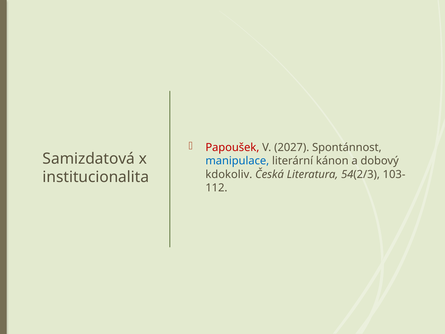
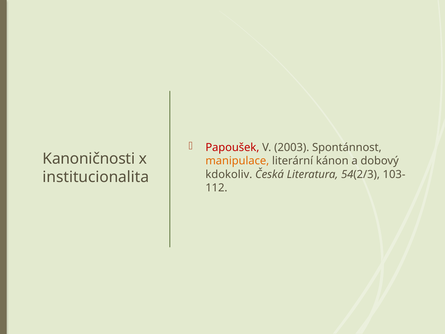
2027: 2027 -> 2003
Samizdatová: Samizdatová -> Kanoničnosti
manipulace colour: blue -> orange
